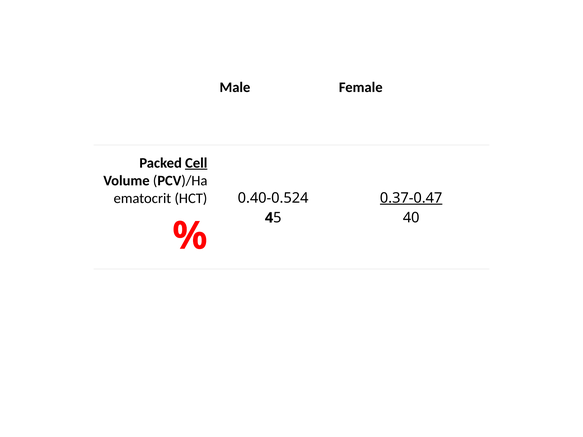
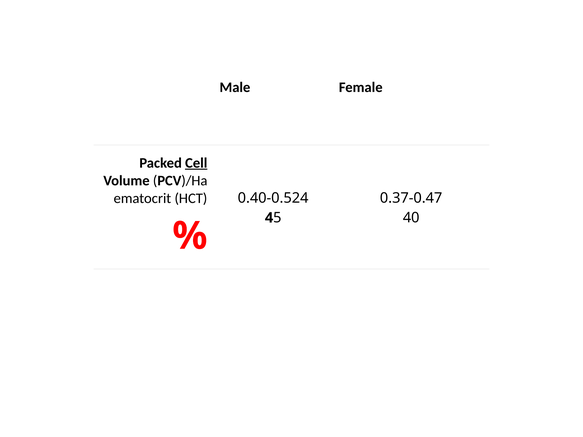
0.37-0.47 underline: present -> none
